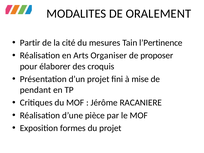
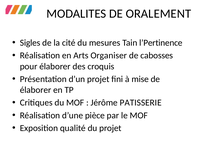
Partir: Partir -> Sigles
proposer: proposer -> cabosses
pendant at (36, 90): pendant -> élaborer
RACANIERE: RACANIERE -> PATISSERIE
formes: formes -> qualité
